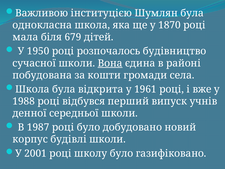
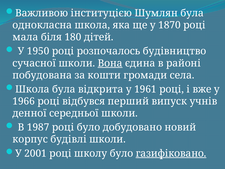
679: 679 -> 180
1988: 1988 -> 1966
газифіковано underline: none -> present
